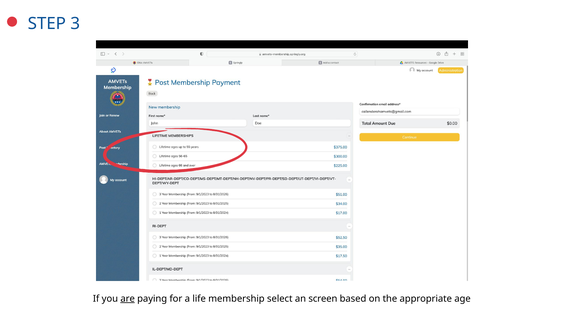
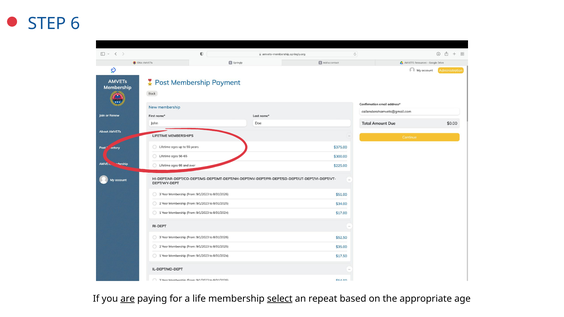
3: 3 -> 6
select underline: none -> present
screen: screen -> repeat
